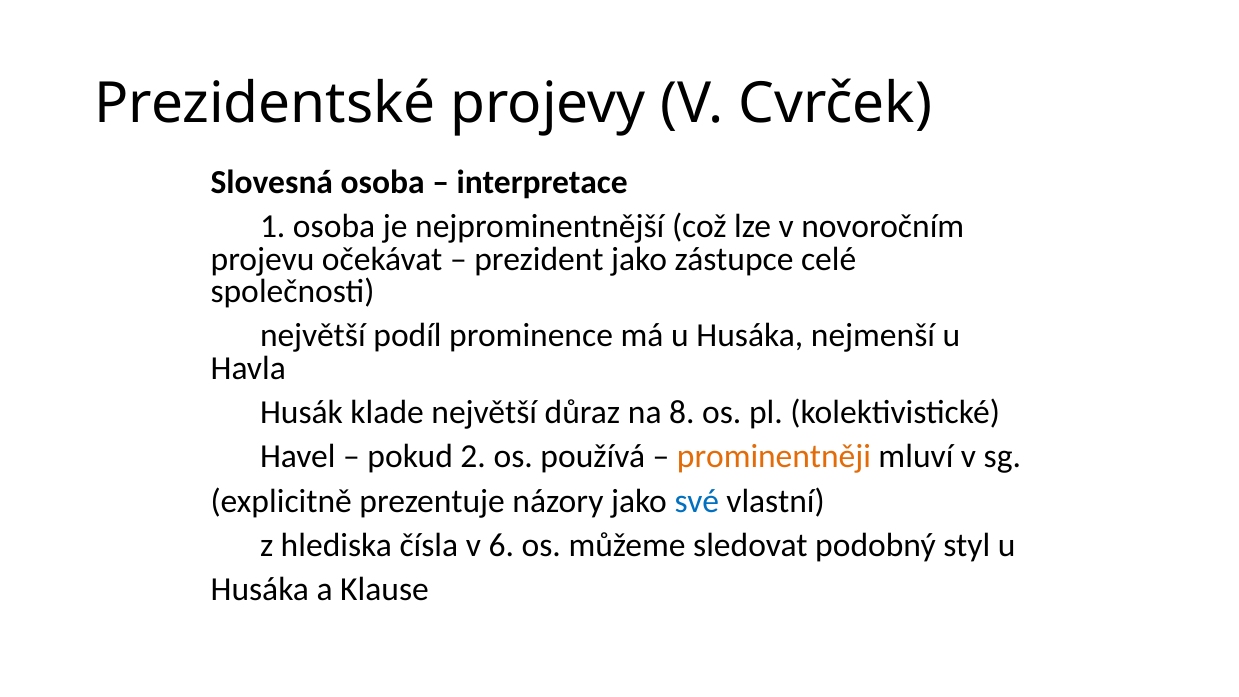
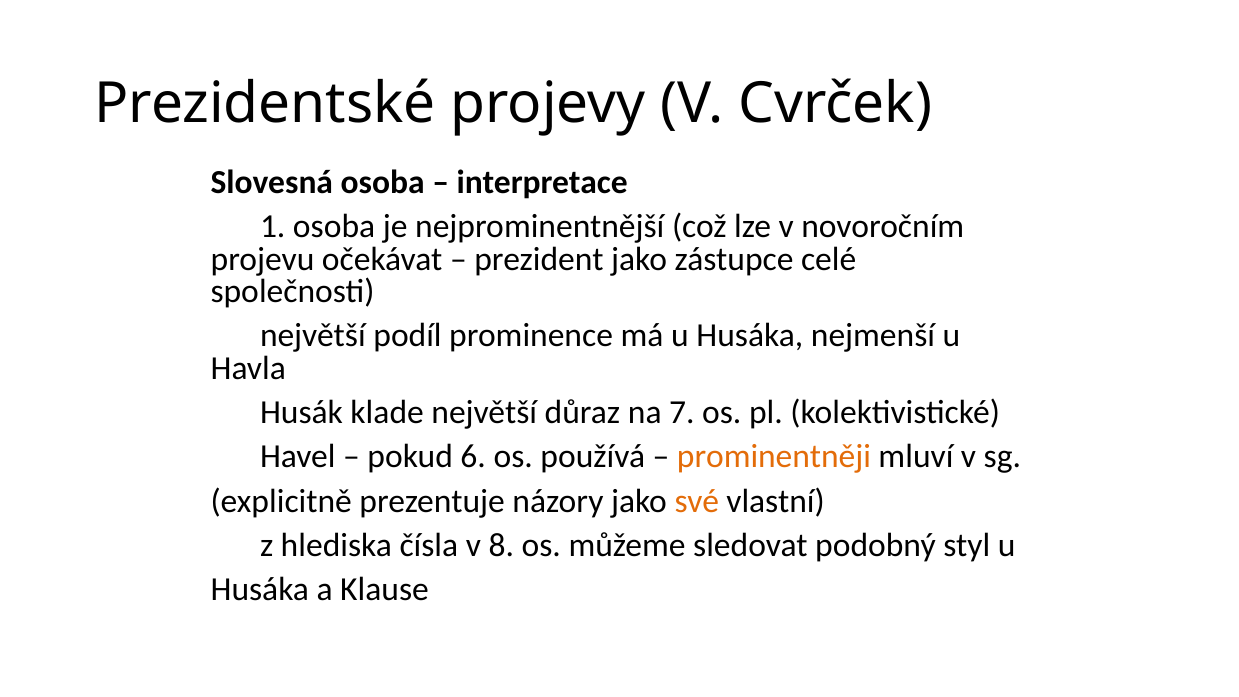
8: 8 -> 7
2: 2 -> 6
své colour: blue -> orange
6: 6 -> 8
